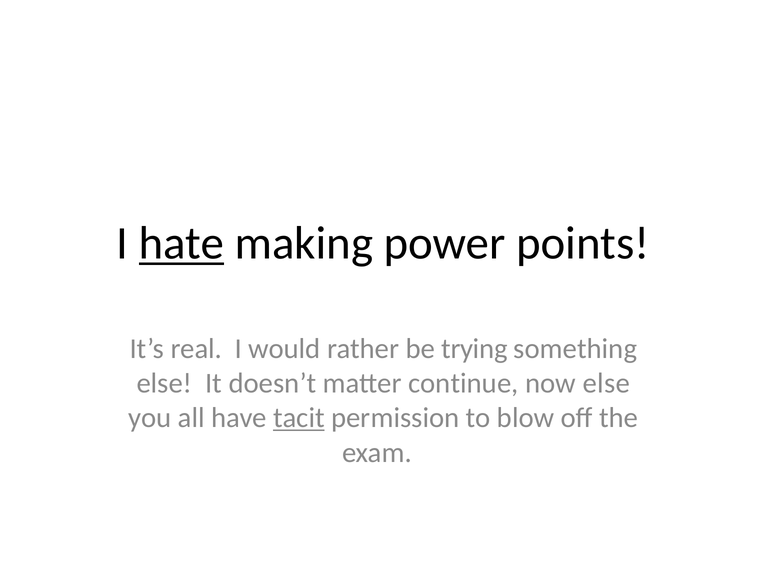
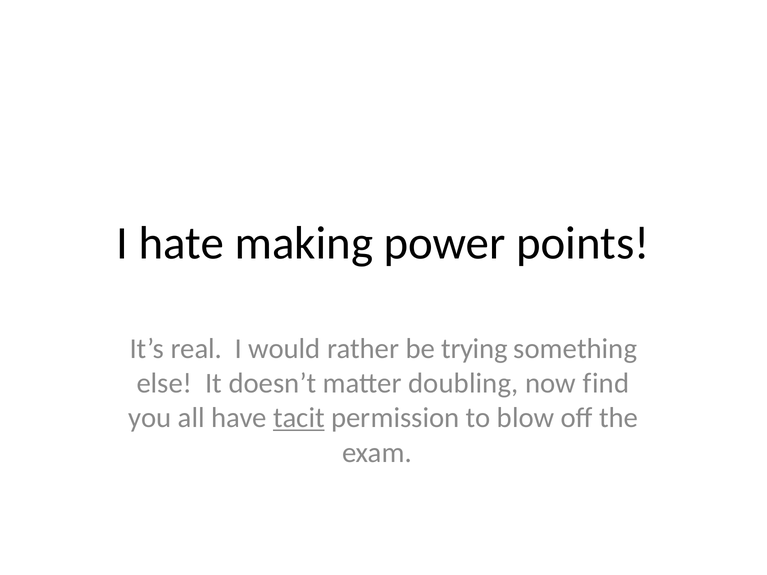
hate underline: present -> none
continue: continue -> doubling
now else: else -> find
